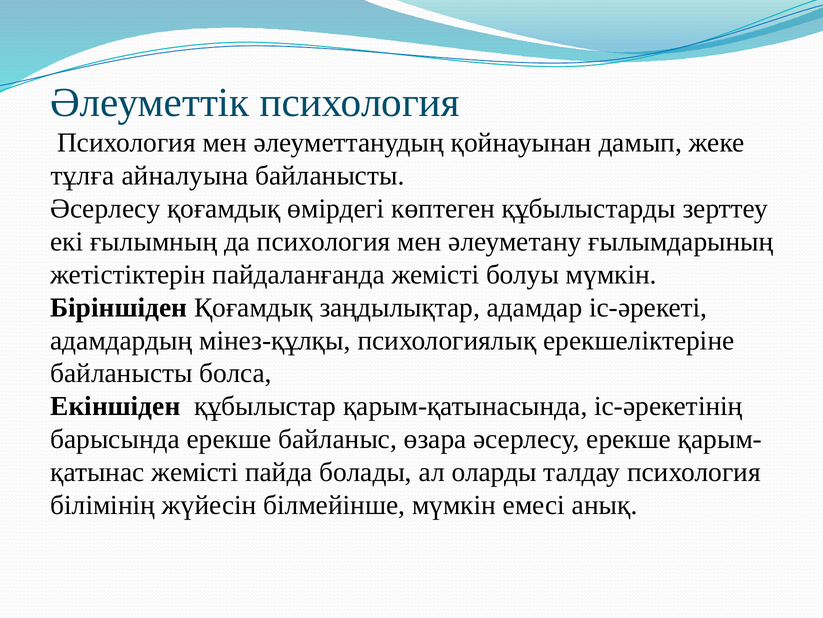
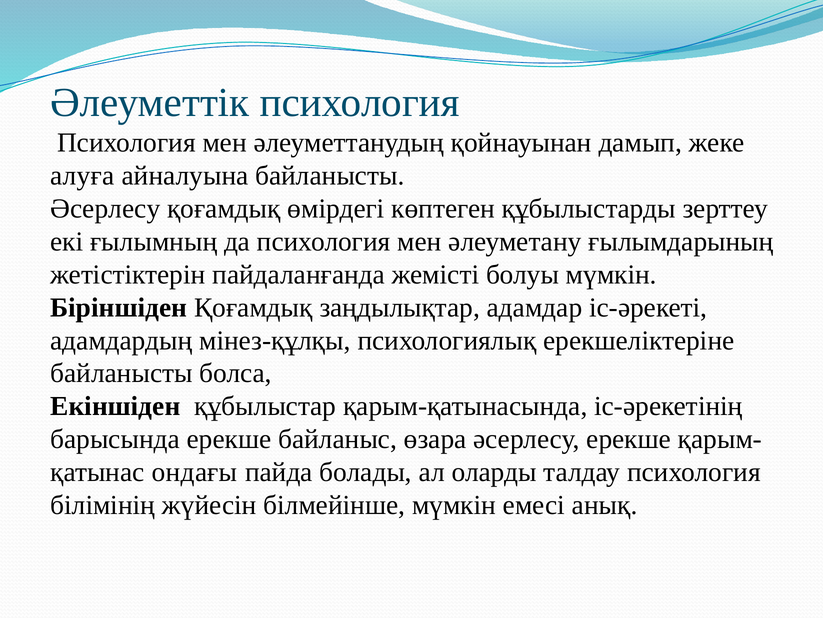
тұлға: тұлға -> алуға
жемісті at (195, 472): жемісті -> ондағы
